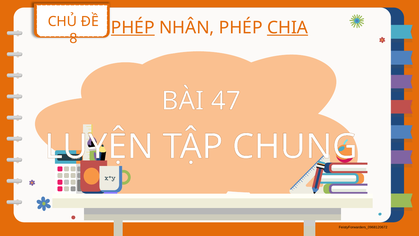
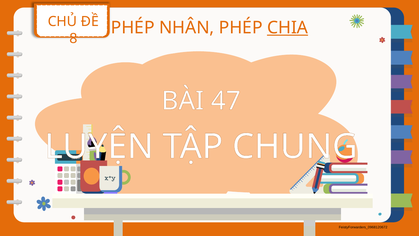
PHÉP at (133, 28) underline: present -> none
